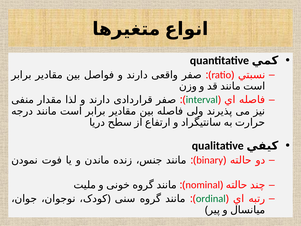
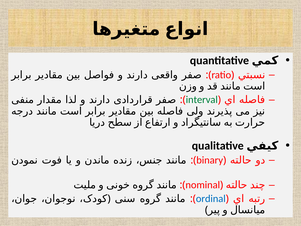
ordinal colour: green -> blue
